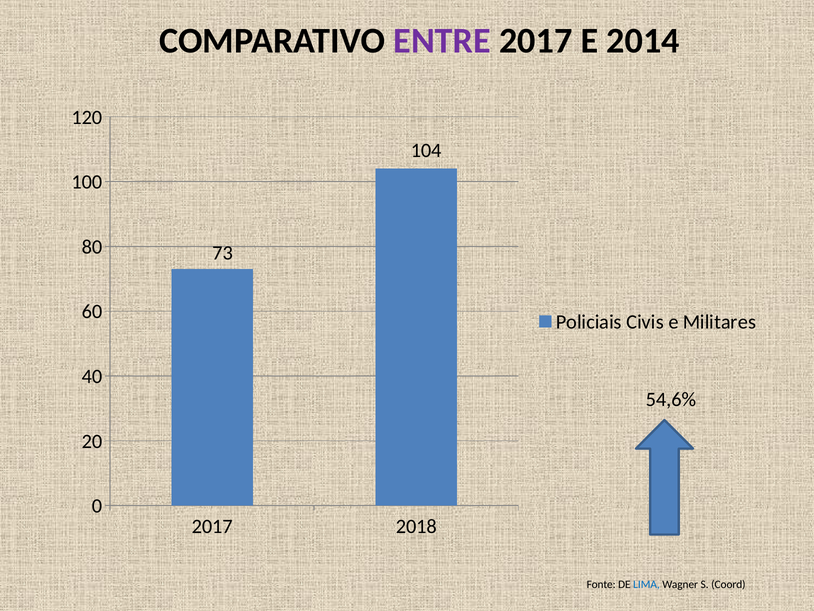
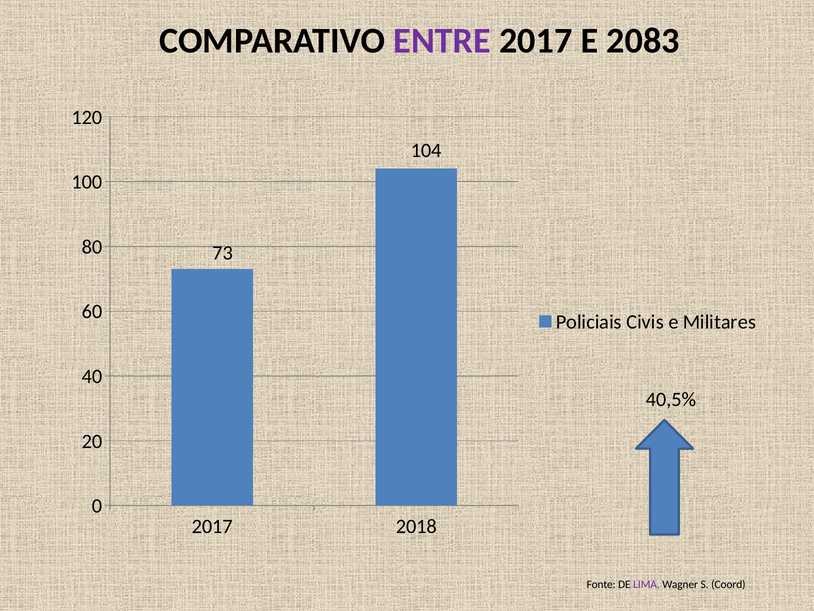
2014: 2014 -> 2083
54,6%: 54,6% -> 40,5%
LIMA colour: blue -> purple
